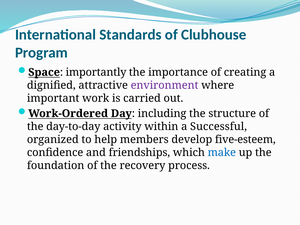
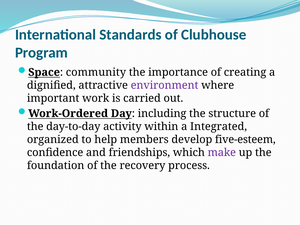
importantly: importantly -> community
Successful: Successful -> Integrated
make colour: blue -> purple
